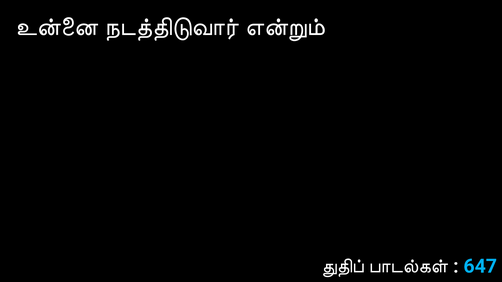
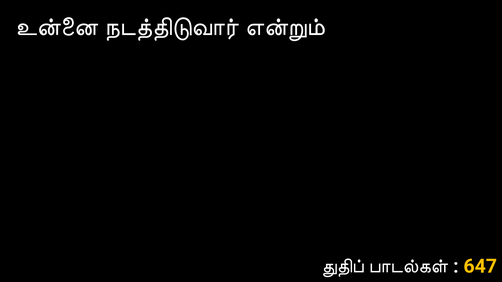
647 colour: light blue -> yellow
